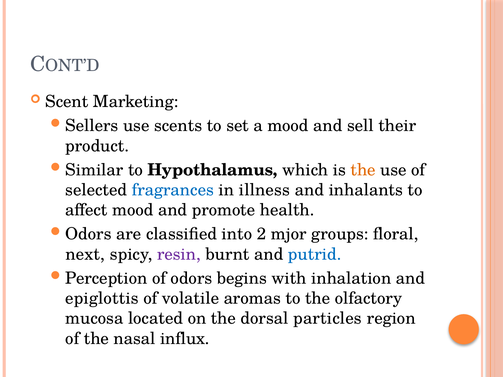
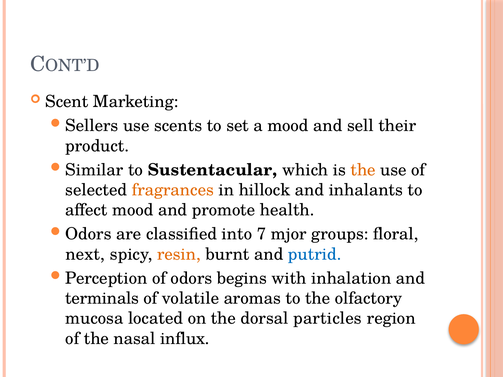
Hypothalamus: Hypothalamus -> Sustentacular
fragrances colour: blue -> orange
illness: illness -> hillock
2: 2 -> 7
resin colour: purple -> orange
epiglottis: epiglottis -> terminals
